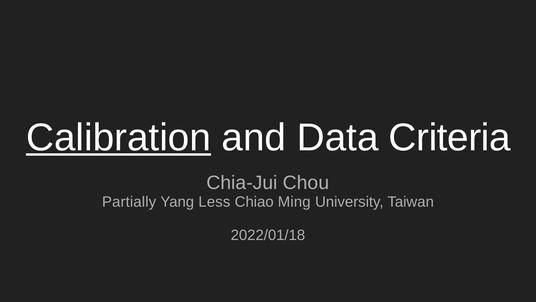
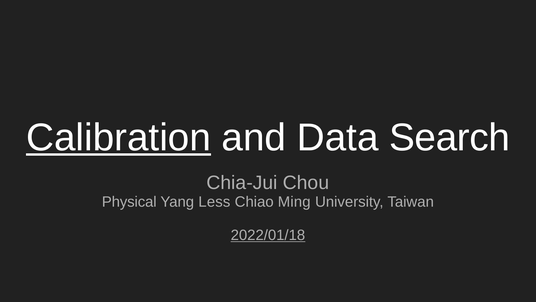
Criteria: Criteria -> Search
Partially: Partially -> Physical
2022/01/18 underline: none -> present
